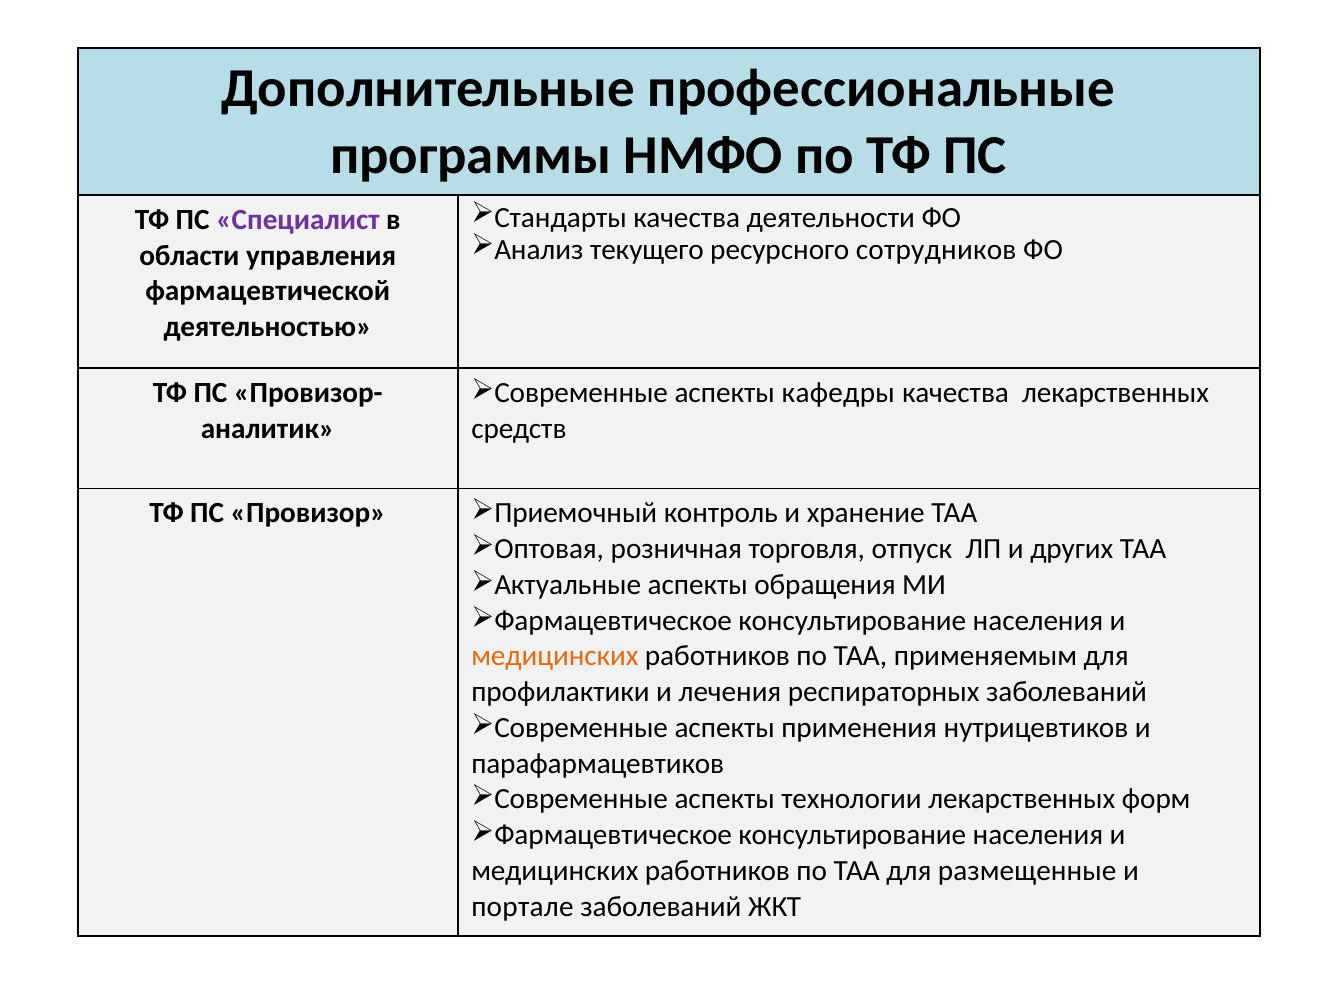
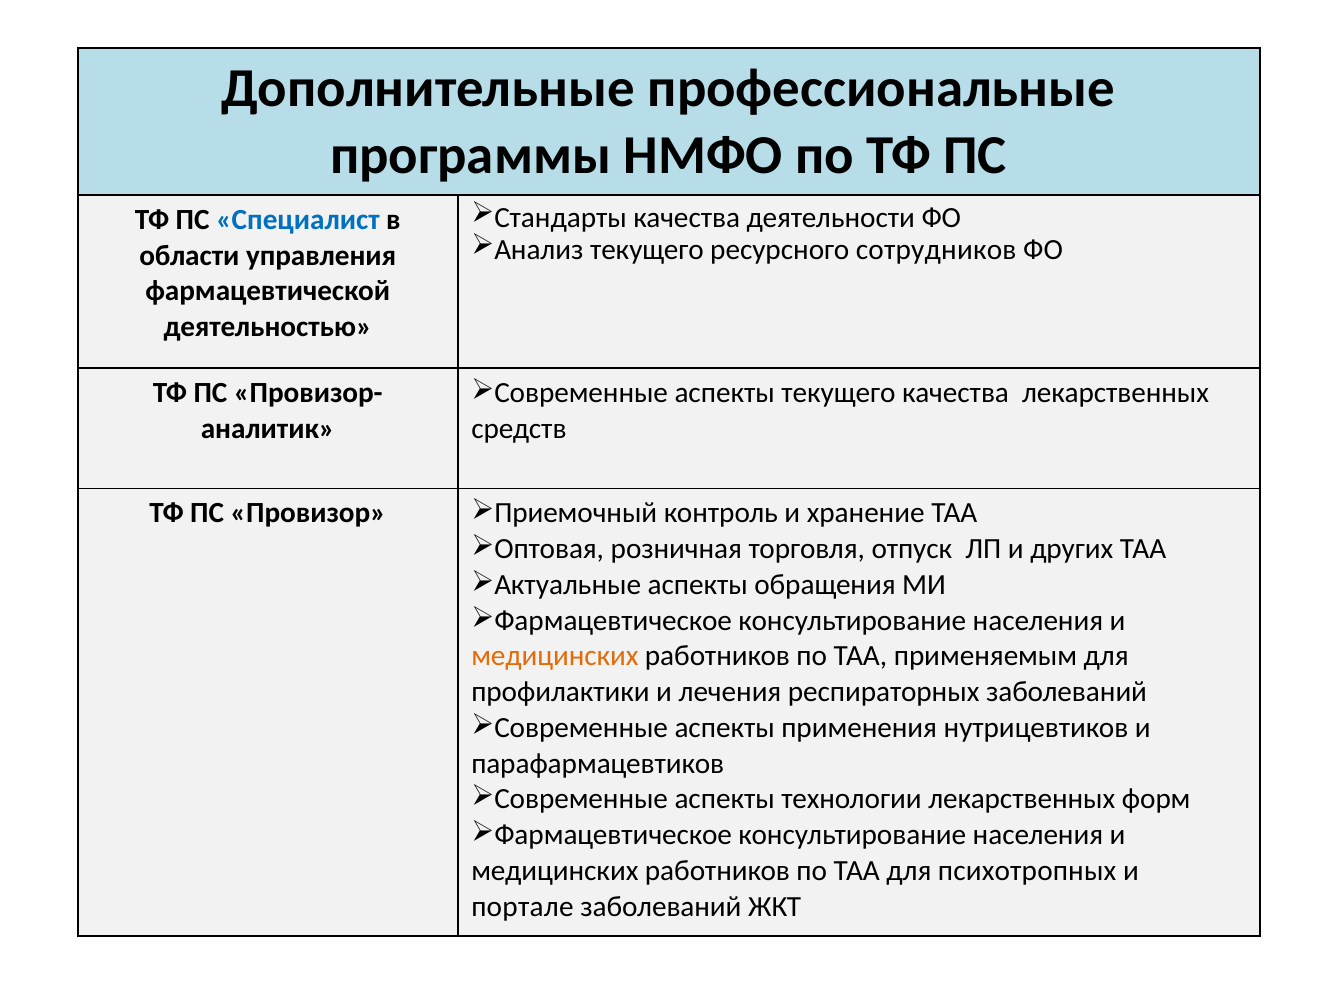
Специалист colour: purple -> blue
аспекты кафедры: кафедры -> текущего
размещенные: размещенные -> психотропных
